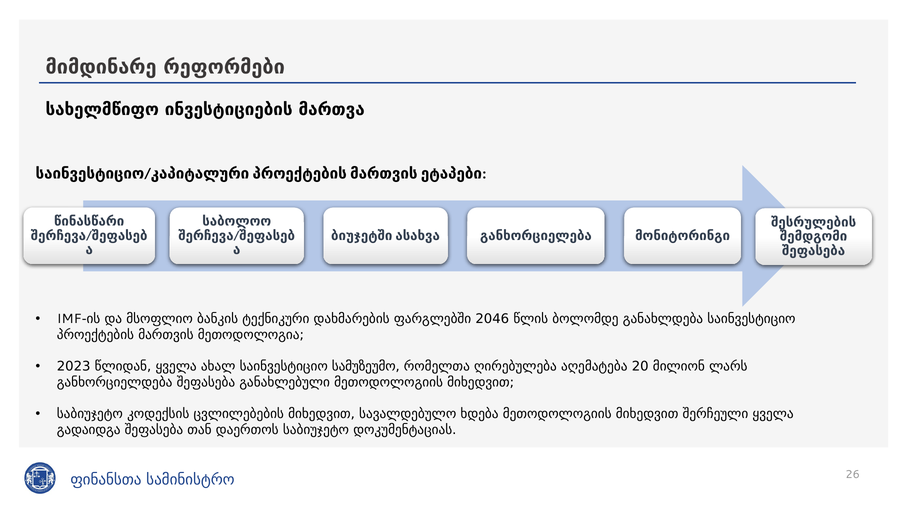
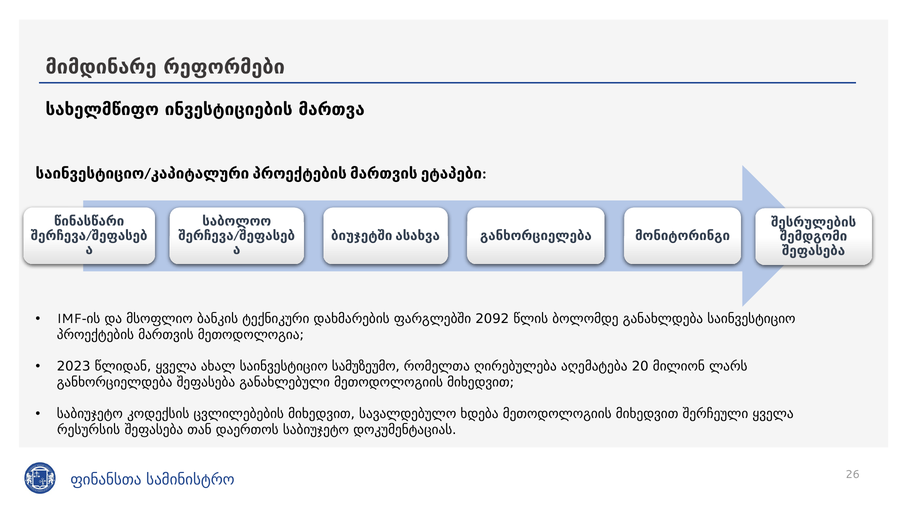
2046: 2046 -> 2092
გადაიდგა: გადაიდგა -> რესურსის
